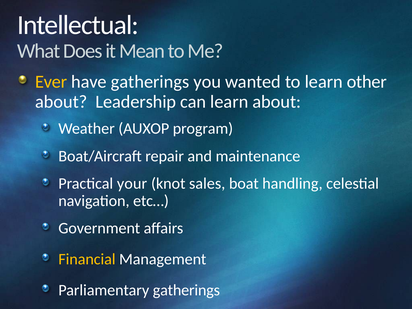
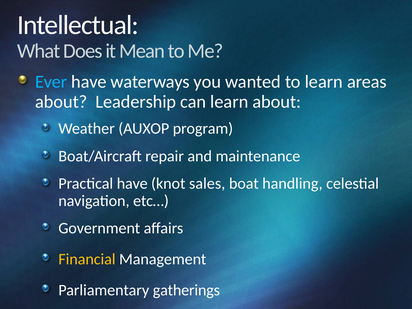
Ever colour: yellow -> light blue
have gatherings: gatherings -> waterways
other: other -> areas
Practical your: your -> have
